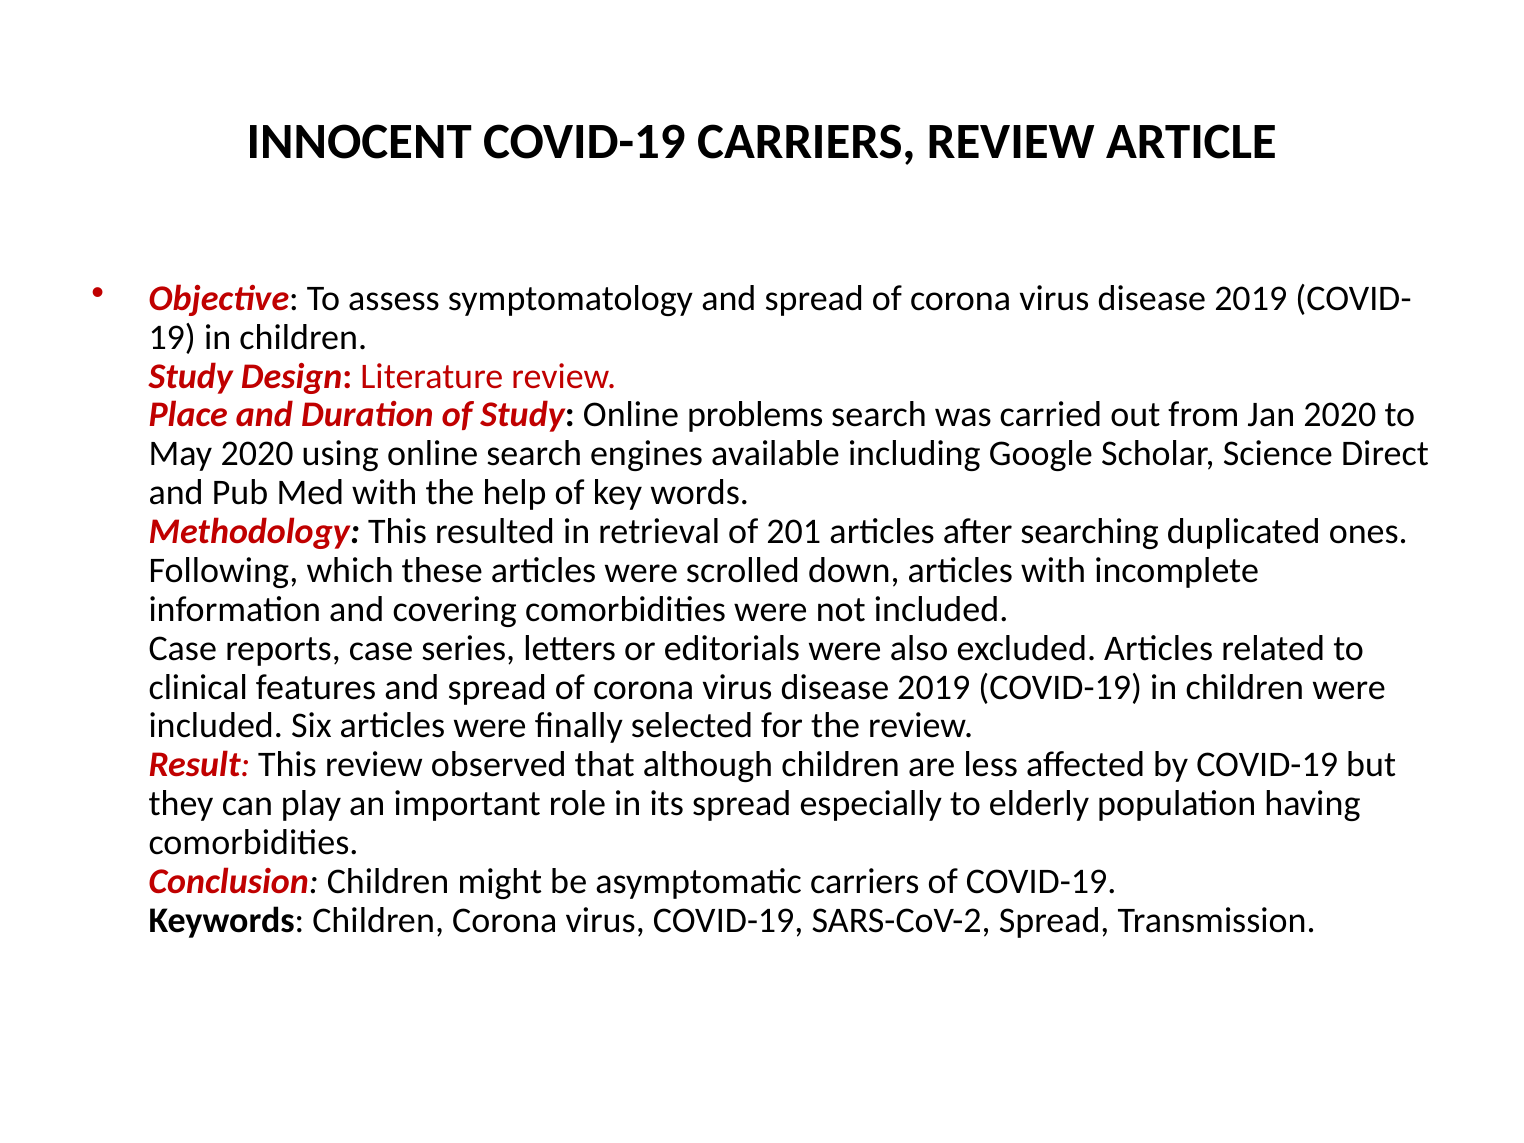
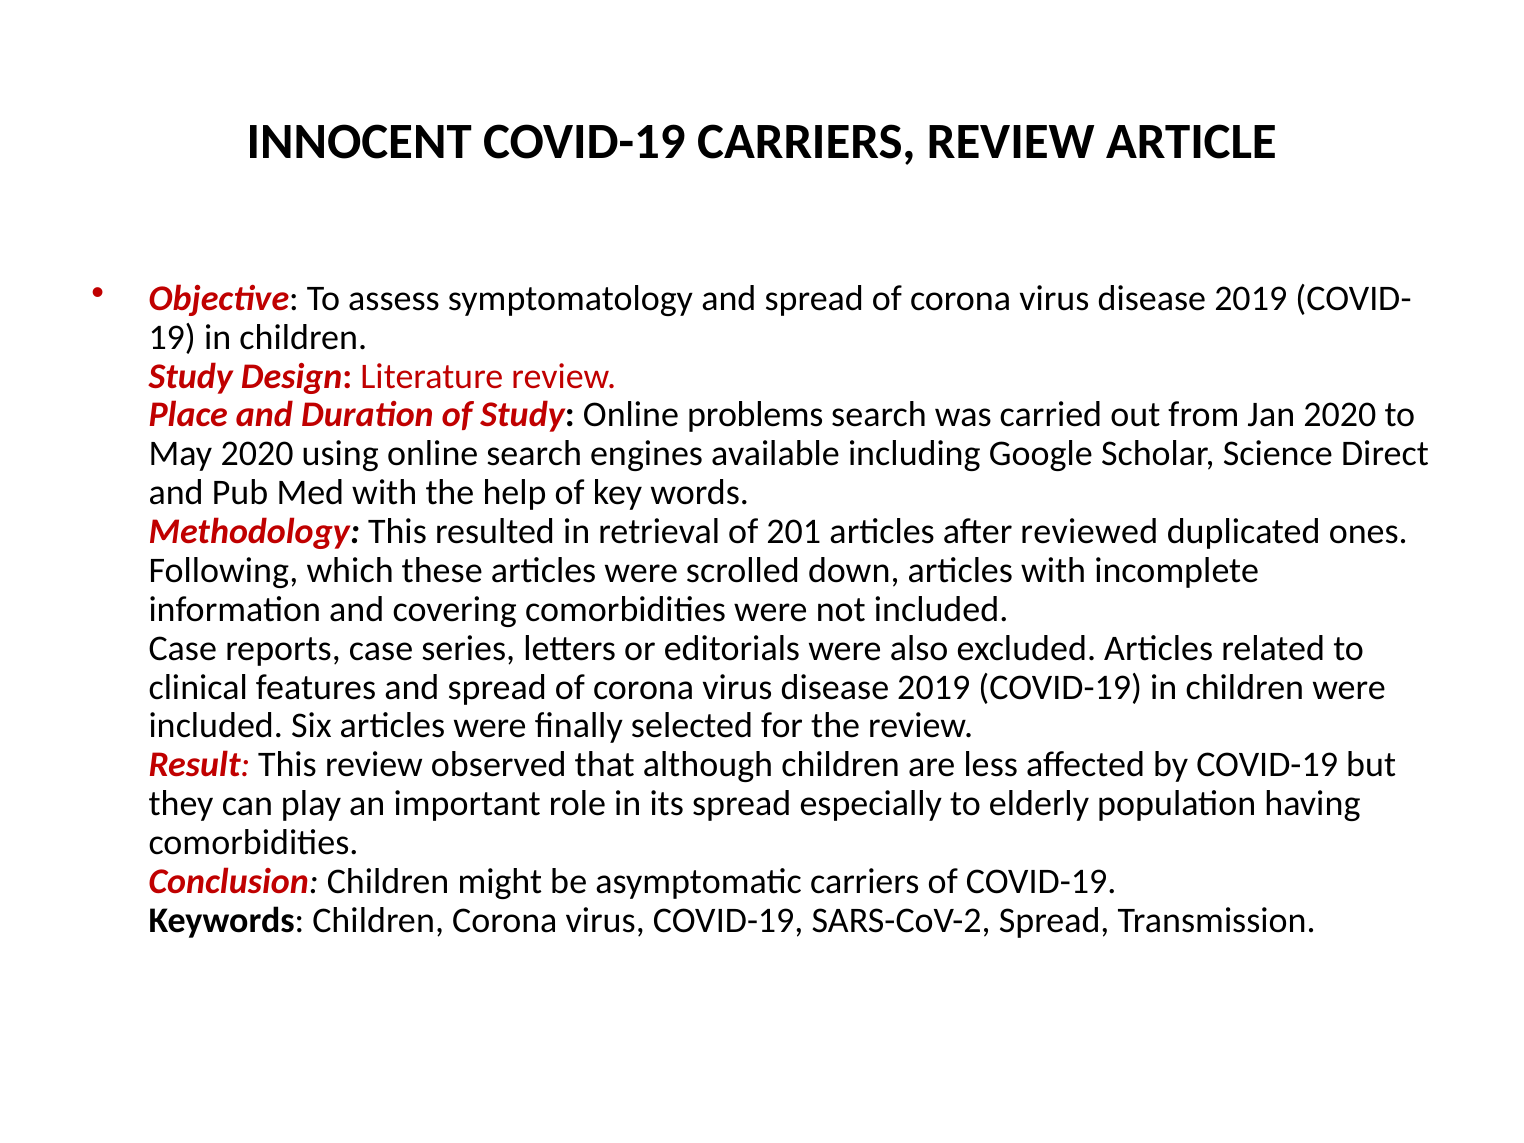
searching: searching -> reviewed
